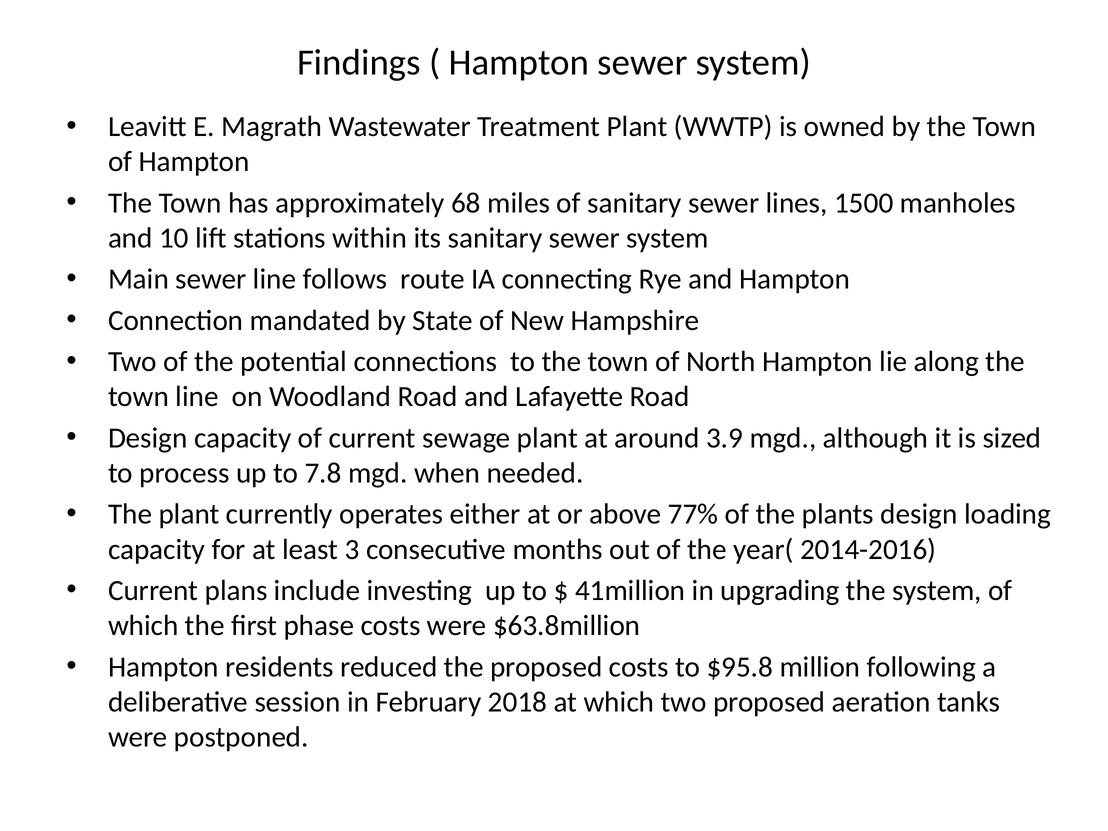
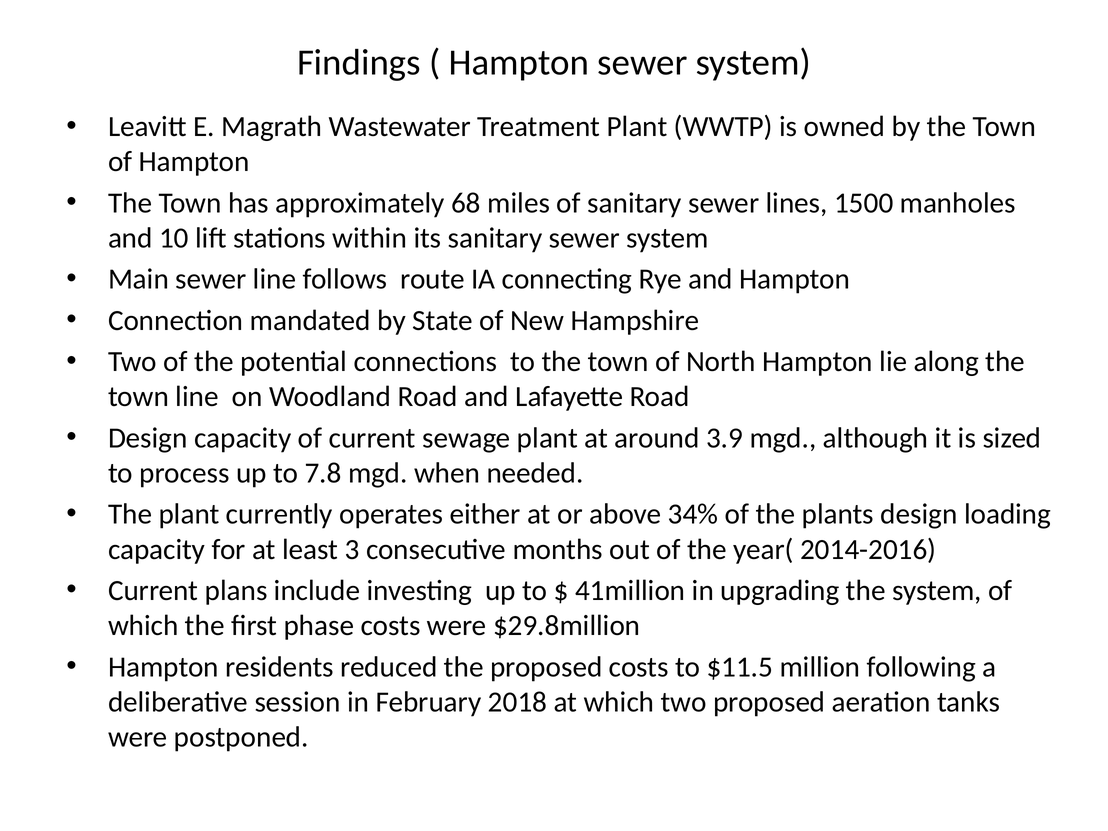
77%: 77% -> 34%
$63.8million: $63.8million -> $29.8million
$95.8: $95.8 -> $11.5
